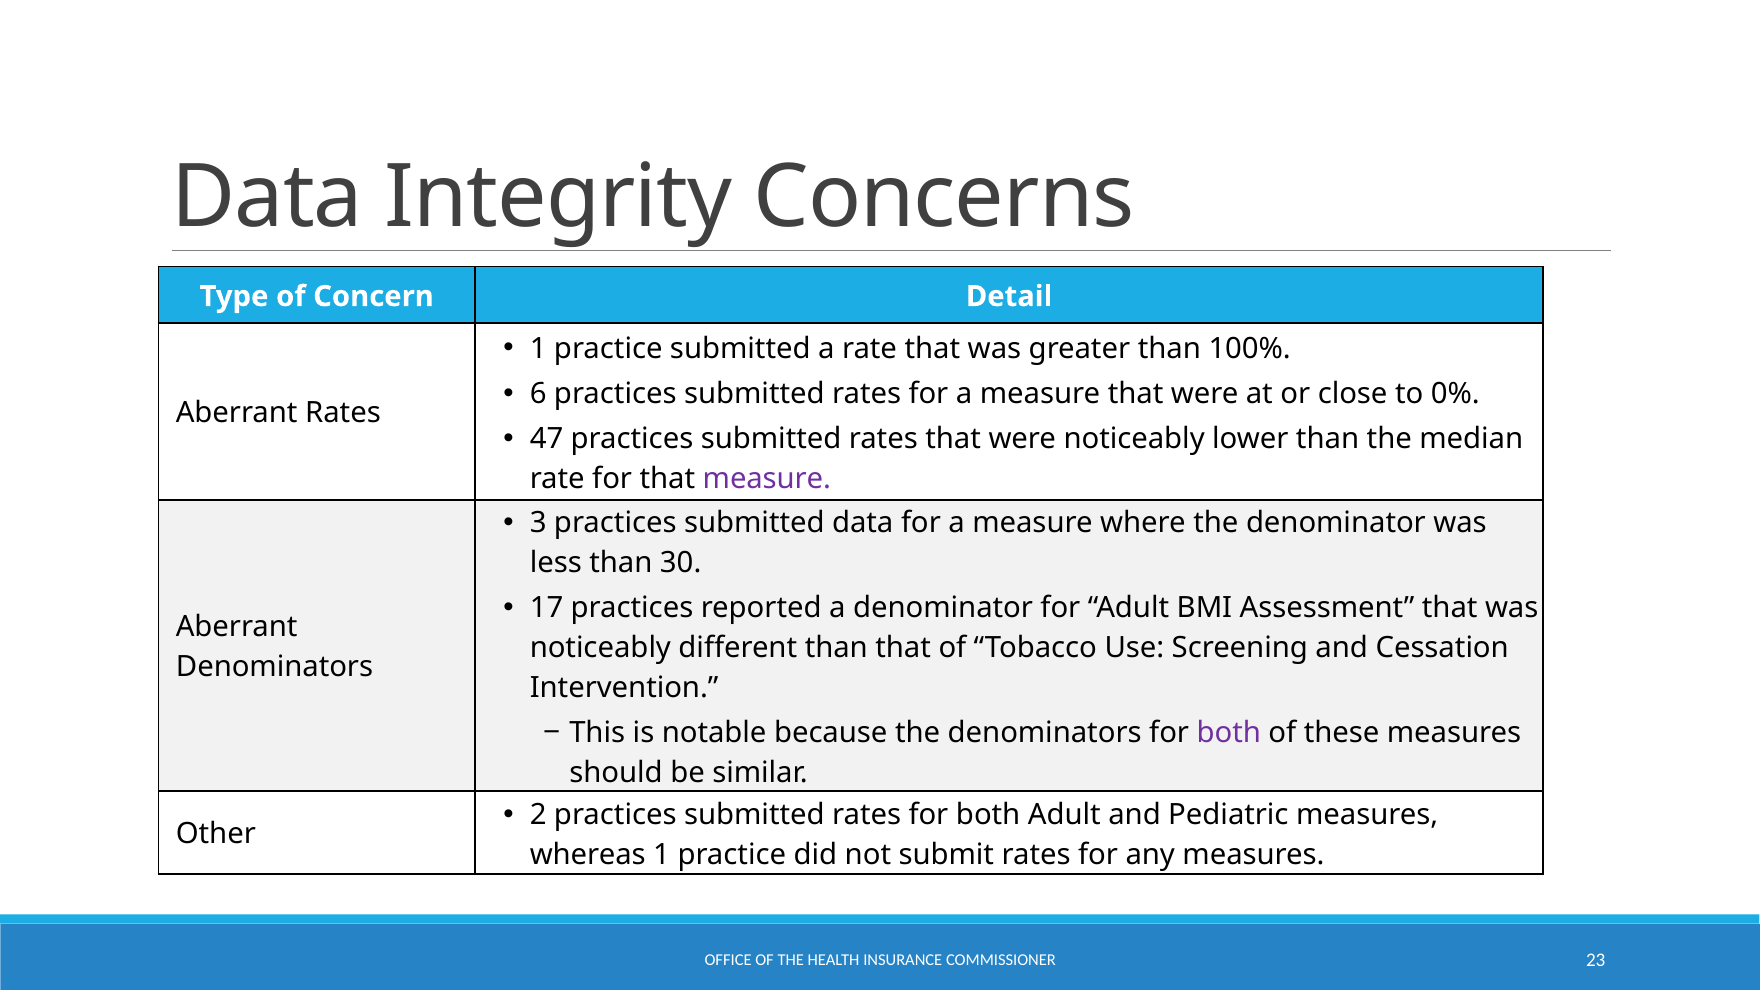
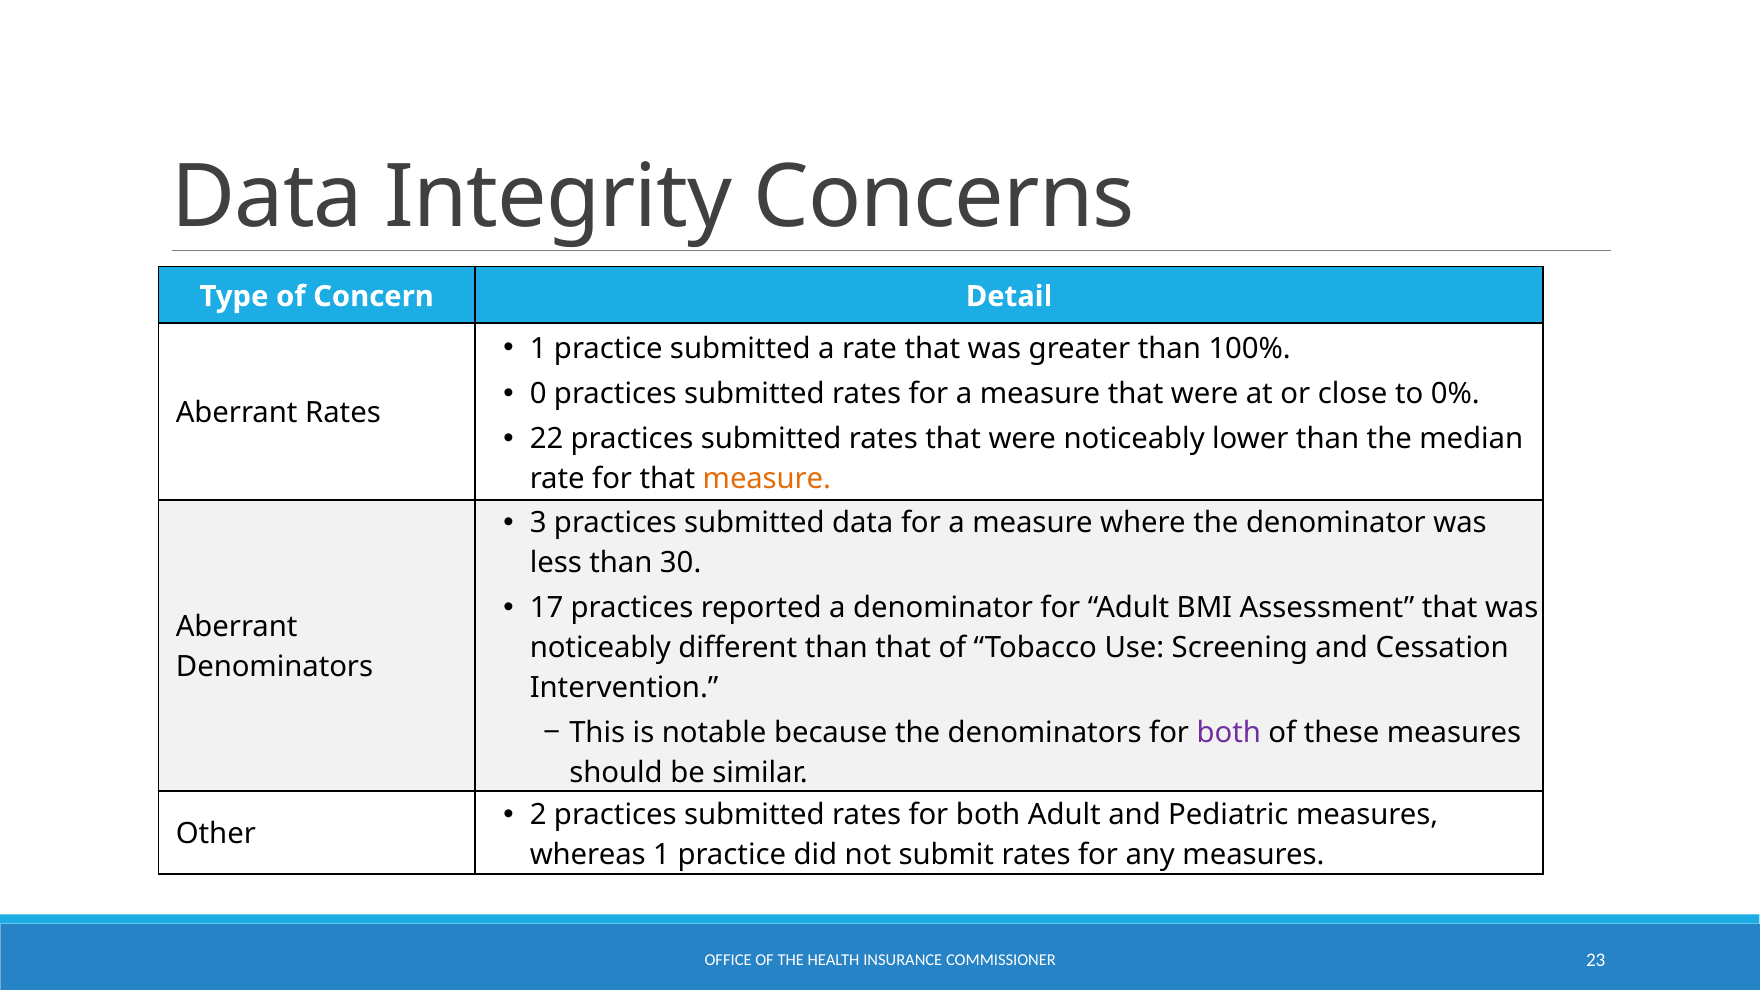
6: 6 -> 0
47: 47 -> 22
measure at (767, 479) colour: purple -> orange
